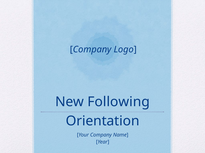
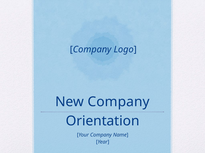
New Following: Following -> Company
